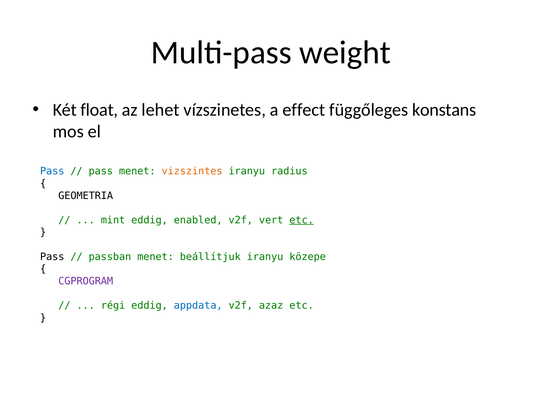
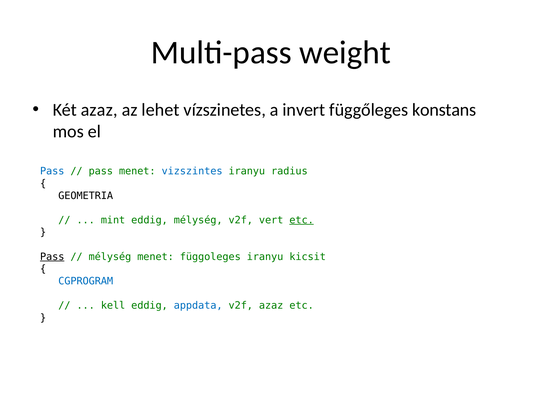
Két float: float -> azaz
effect: effect -> invert
vizszintes colour: orange -> blue
eddig enabled: enabled -> mélység
Pass at (52, 256) underline: none -> present
passban at (110, 256): passban -> mélység
beállítjuk: beállítjuk -> függoleges
közepe: közepe -> kicsit
CGPROGRAM colour: purple -> blue
régi: régi -> kell
